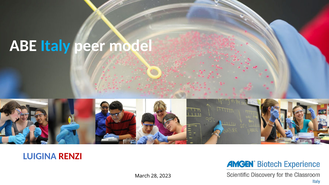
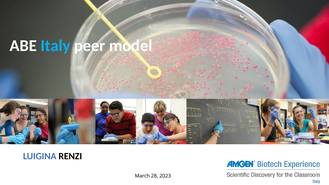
RENZI colour: red -> black
